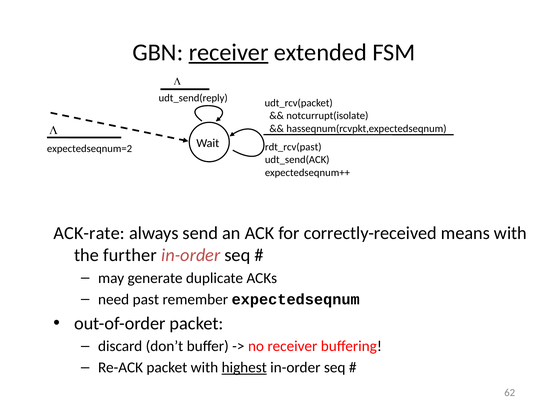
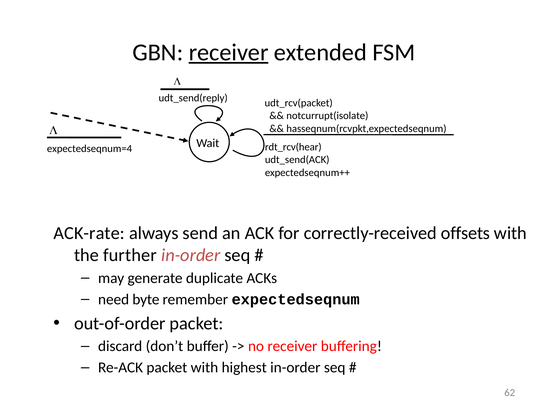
rdt_rcv(past: rdt_rcv(past -> rdt_rcv(hear
expectedseqnum=2: expectedseqnum=2 -> expectedseqnum=4
means: means -> offsets
past: past -> byte
highest underline: present -> none
